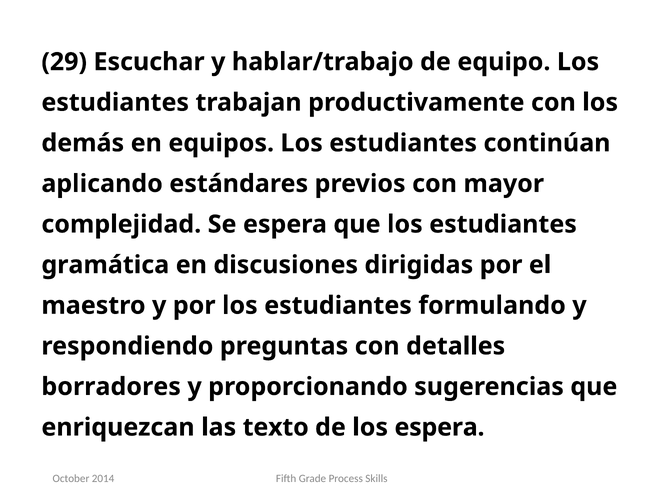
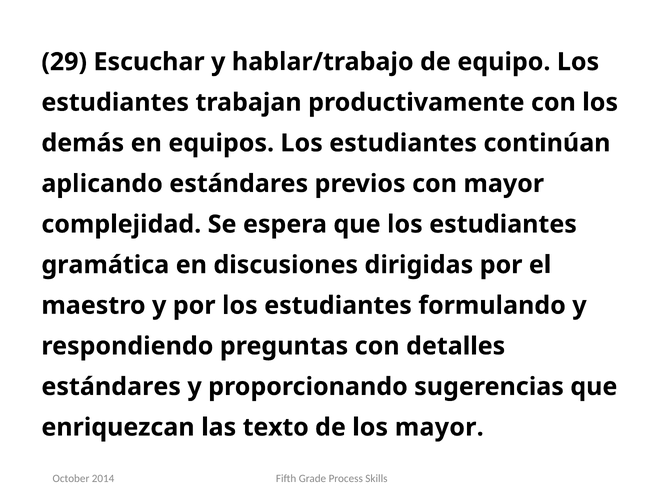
borradores at (111, 387): borradores -> estándares
los espera: espera -> mayor
